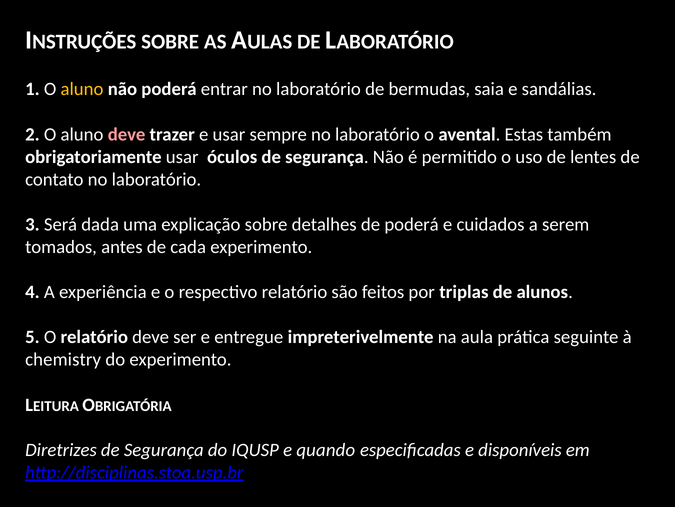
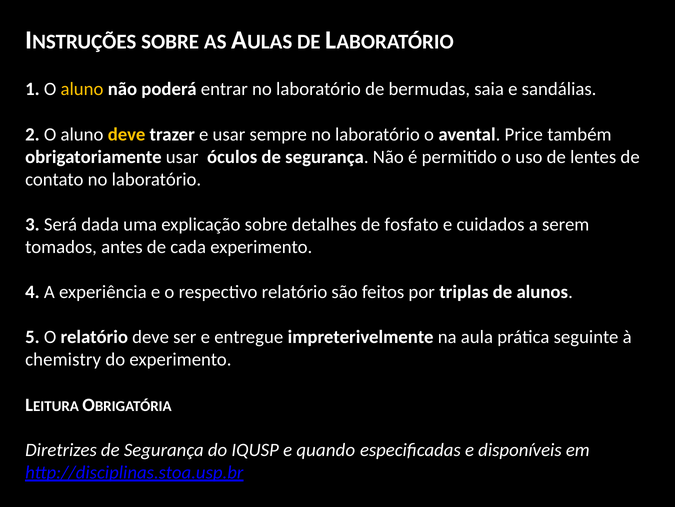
deve at (127, 134) colour: pink -> yellow
Estas: Estas -> Price
de poderá: poderá -> fosfato
